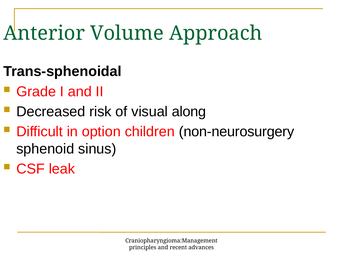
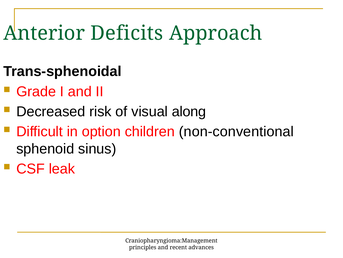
Volume: Volume -> Deficits
non-neurosurgery: non-neurosurgery -> non-conventional
